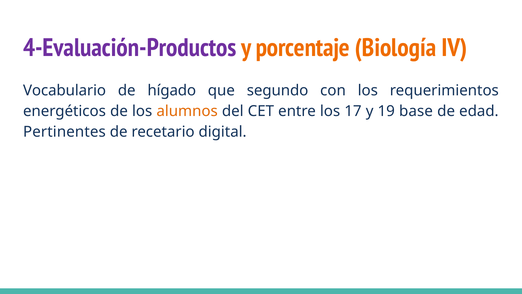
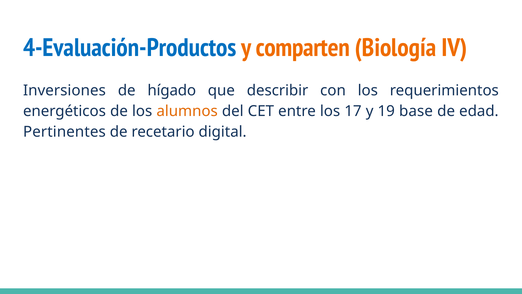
4-Evaluación-Productos colour: purple -> blue
porcentaje: porcentaje -> comparten
Vocabulario: Vocabulario -> Inversiones
segundo: segundo -> describir
